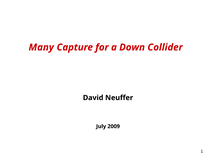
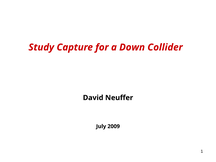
Many: Many -> Study
